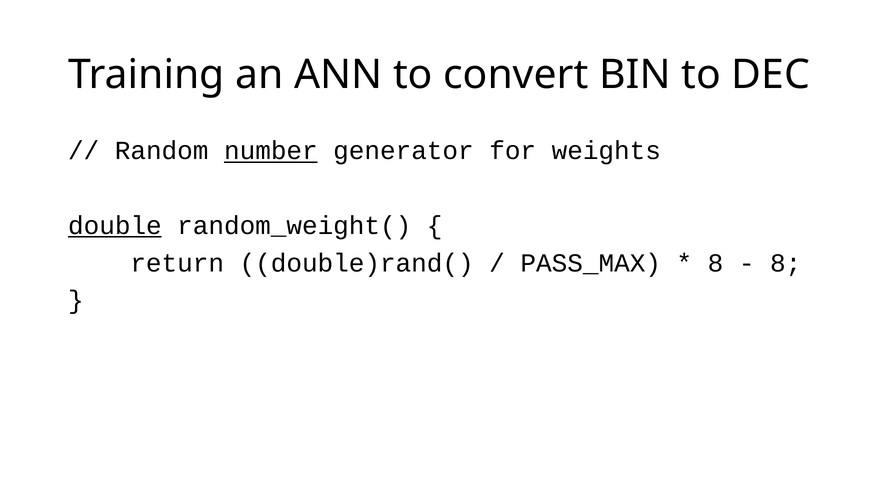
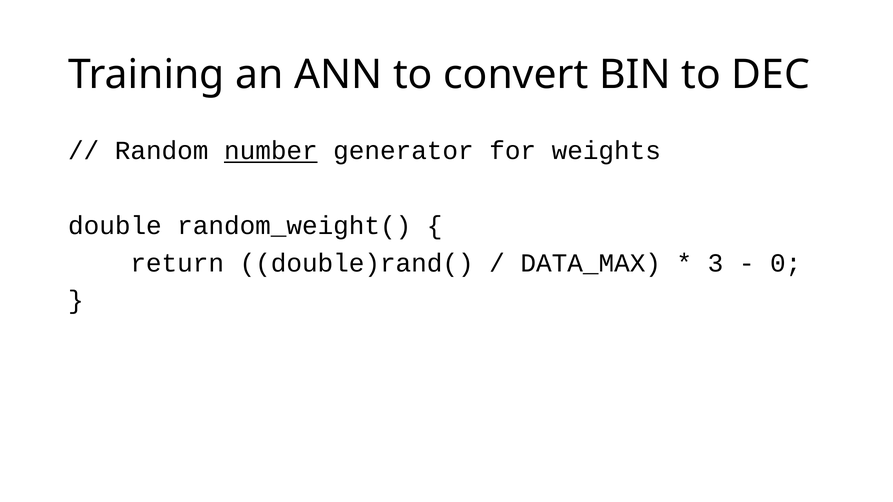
double underline: present -> none
PASS_MAX: PASS_MAX -> DATA_MAX
8 at (716, 263): 8 -> 3
8 at (786, 263): 8 -> 0
